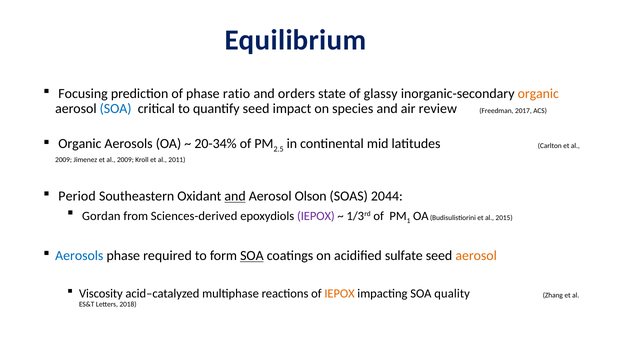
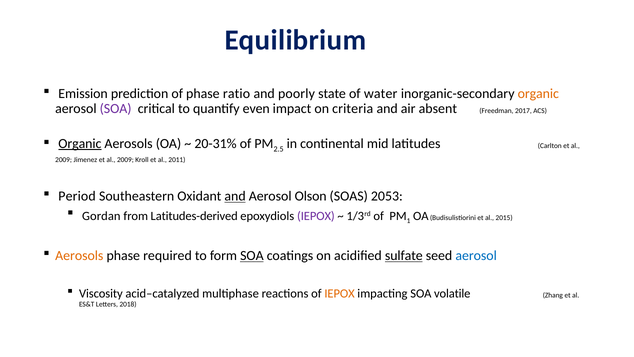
Focusing: Focusing -> Emission
orders: orders -> poorly
glassy: glassy -> water
SOA at (116, 108) colour: blue -> purple
quantify seed: seed -> even
species: species -> criteria
review: review -> absent
Organic at (80, 143) underline: none -> present
20-34%: 20-34% -> 20-31%
2044: 2044 -> 2053
Sciences-derived: Sciences-derived -> Latitudes-derived
Aerosols at (79, 256) colour: blue -> orange
sulfate underline: none -> present
aerosol at (476, 256) colour: orange -> blue
quality: quality -> volatile
